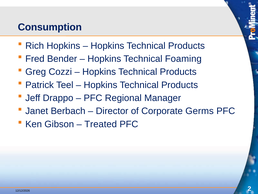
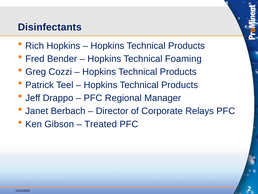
Consumption: Consumption -> Disinfectants
Germs: Germs -> Relays
